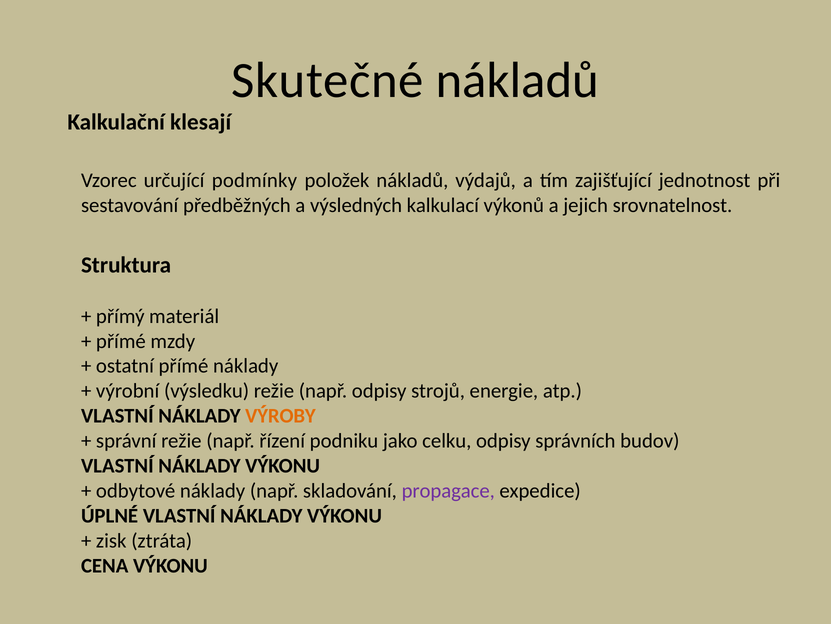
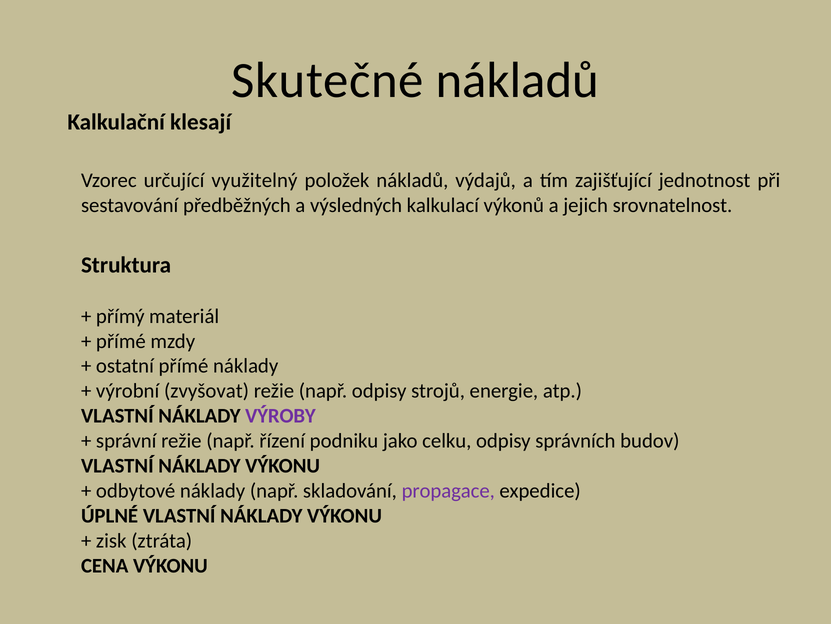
podmínky: podmínky -> využitelný
výsledku: výsledku -> zvyšovat
VÝROBY colour: orange -> purple
